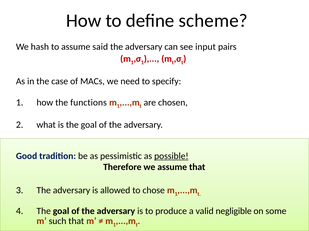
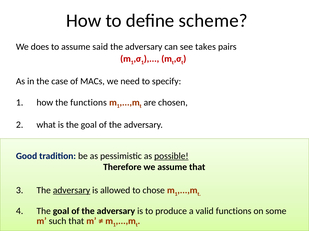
hash: hash -> does
input: input -> takes
adversary at (72, 191) underline: none -> present
valid negligible: negligible -> functions
